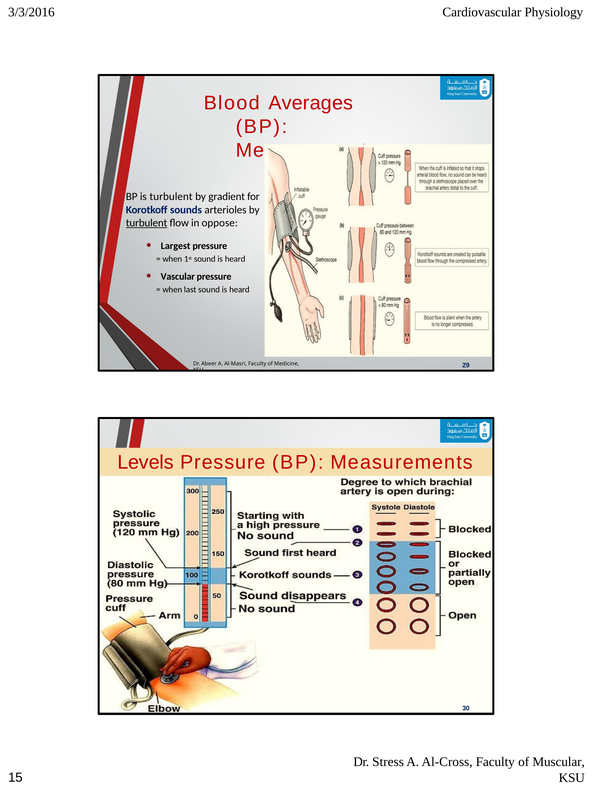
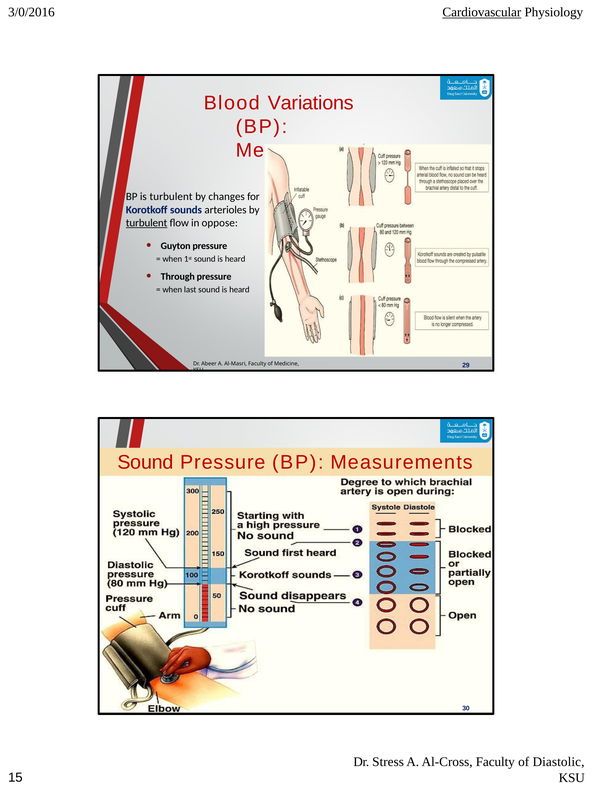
3/3/2016: 3/3/2016 -> 3/0/2016
Cardiovascular underline: none -> present
Averages: Averages -> Variations
gradient: gradient -> changes
Largest: Largest -> Guyton
Vascular: Vascular -> Through
Levels at (145, 463): Levels -> Sound
Muscular: Muscular -> Diastolic
